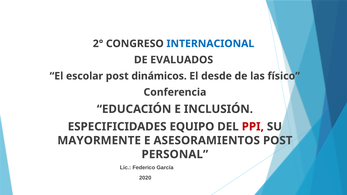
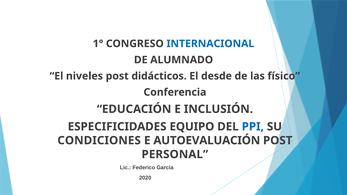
2°: 2° -> 1°
EVALUADOS: EVALUADOS -> ALUMNADO
escolar: escolar -> niveles
dinámicos: dinámicos -> didácticos
PPI colour: red -> blue
MAYORMENTE: MAYORMENTE -> CONDICIONES
ASESORAMIENTOS: ASESORAMIENTOS -> AUTOEVALUACIÓN
